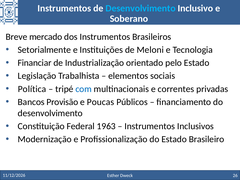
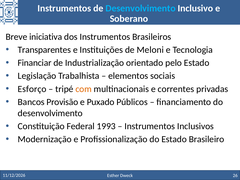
mercado: mercado -> iniciativa
Setorialmente: Setorialmente -> Transparentes
Política: Política -> Esforço
com colour: blue -> orange
Poucas: Poucas -> Puxado
1963: 1963 -> 1993
